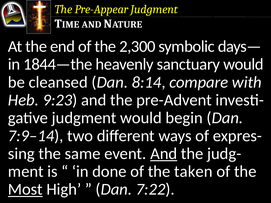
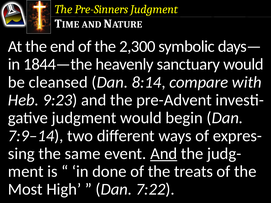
Pre-Appear: Pre-Appear -> Pre-Sinners
taken: taken -> treats
Most underline: present -> none
